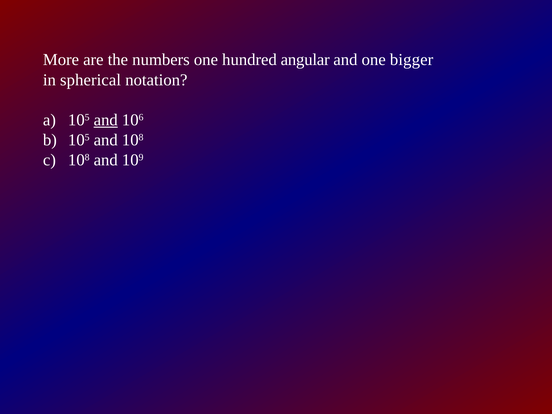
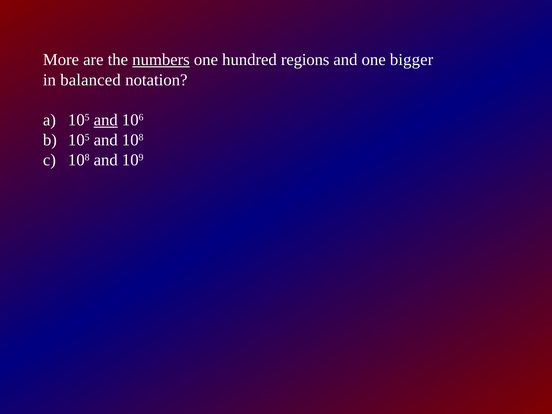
numbers underline: none -> present
angular: angular -> regions
spherical: spherical -> balanced
